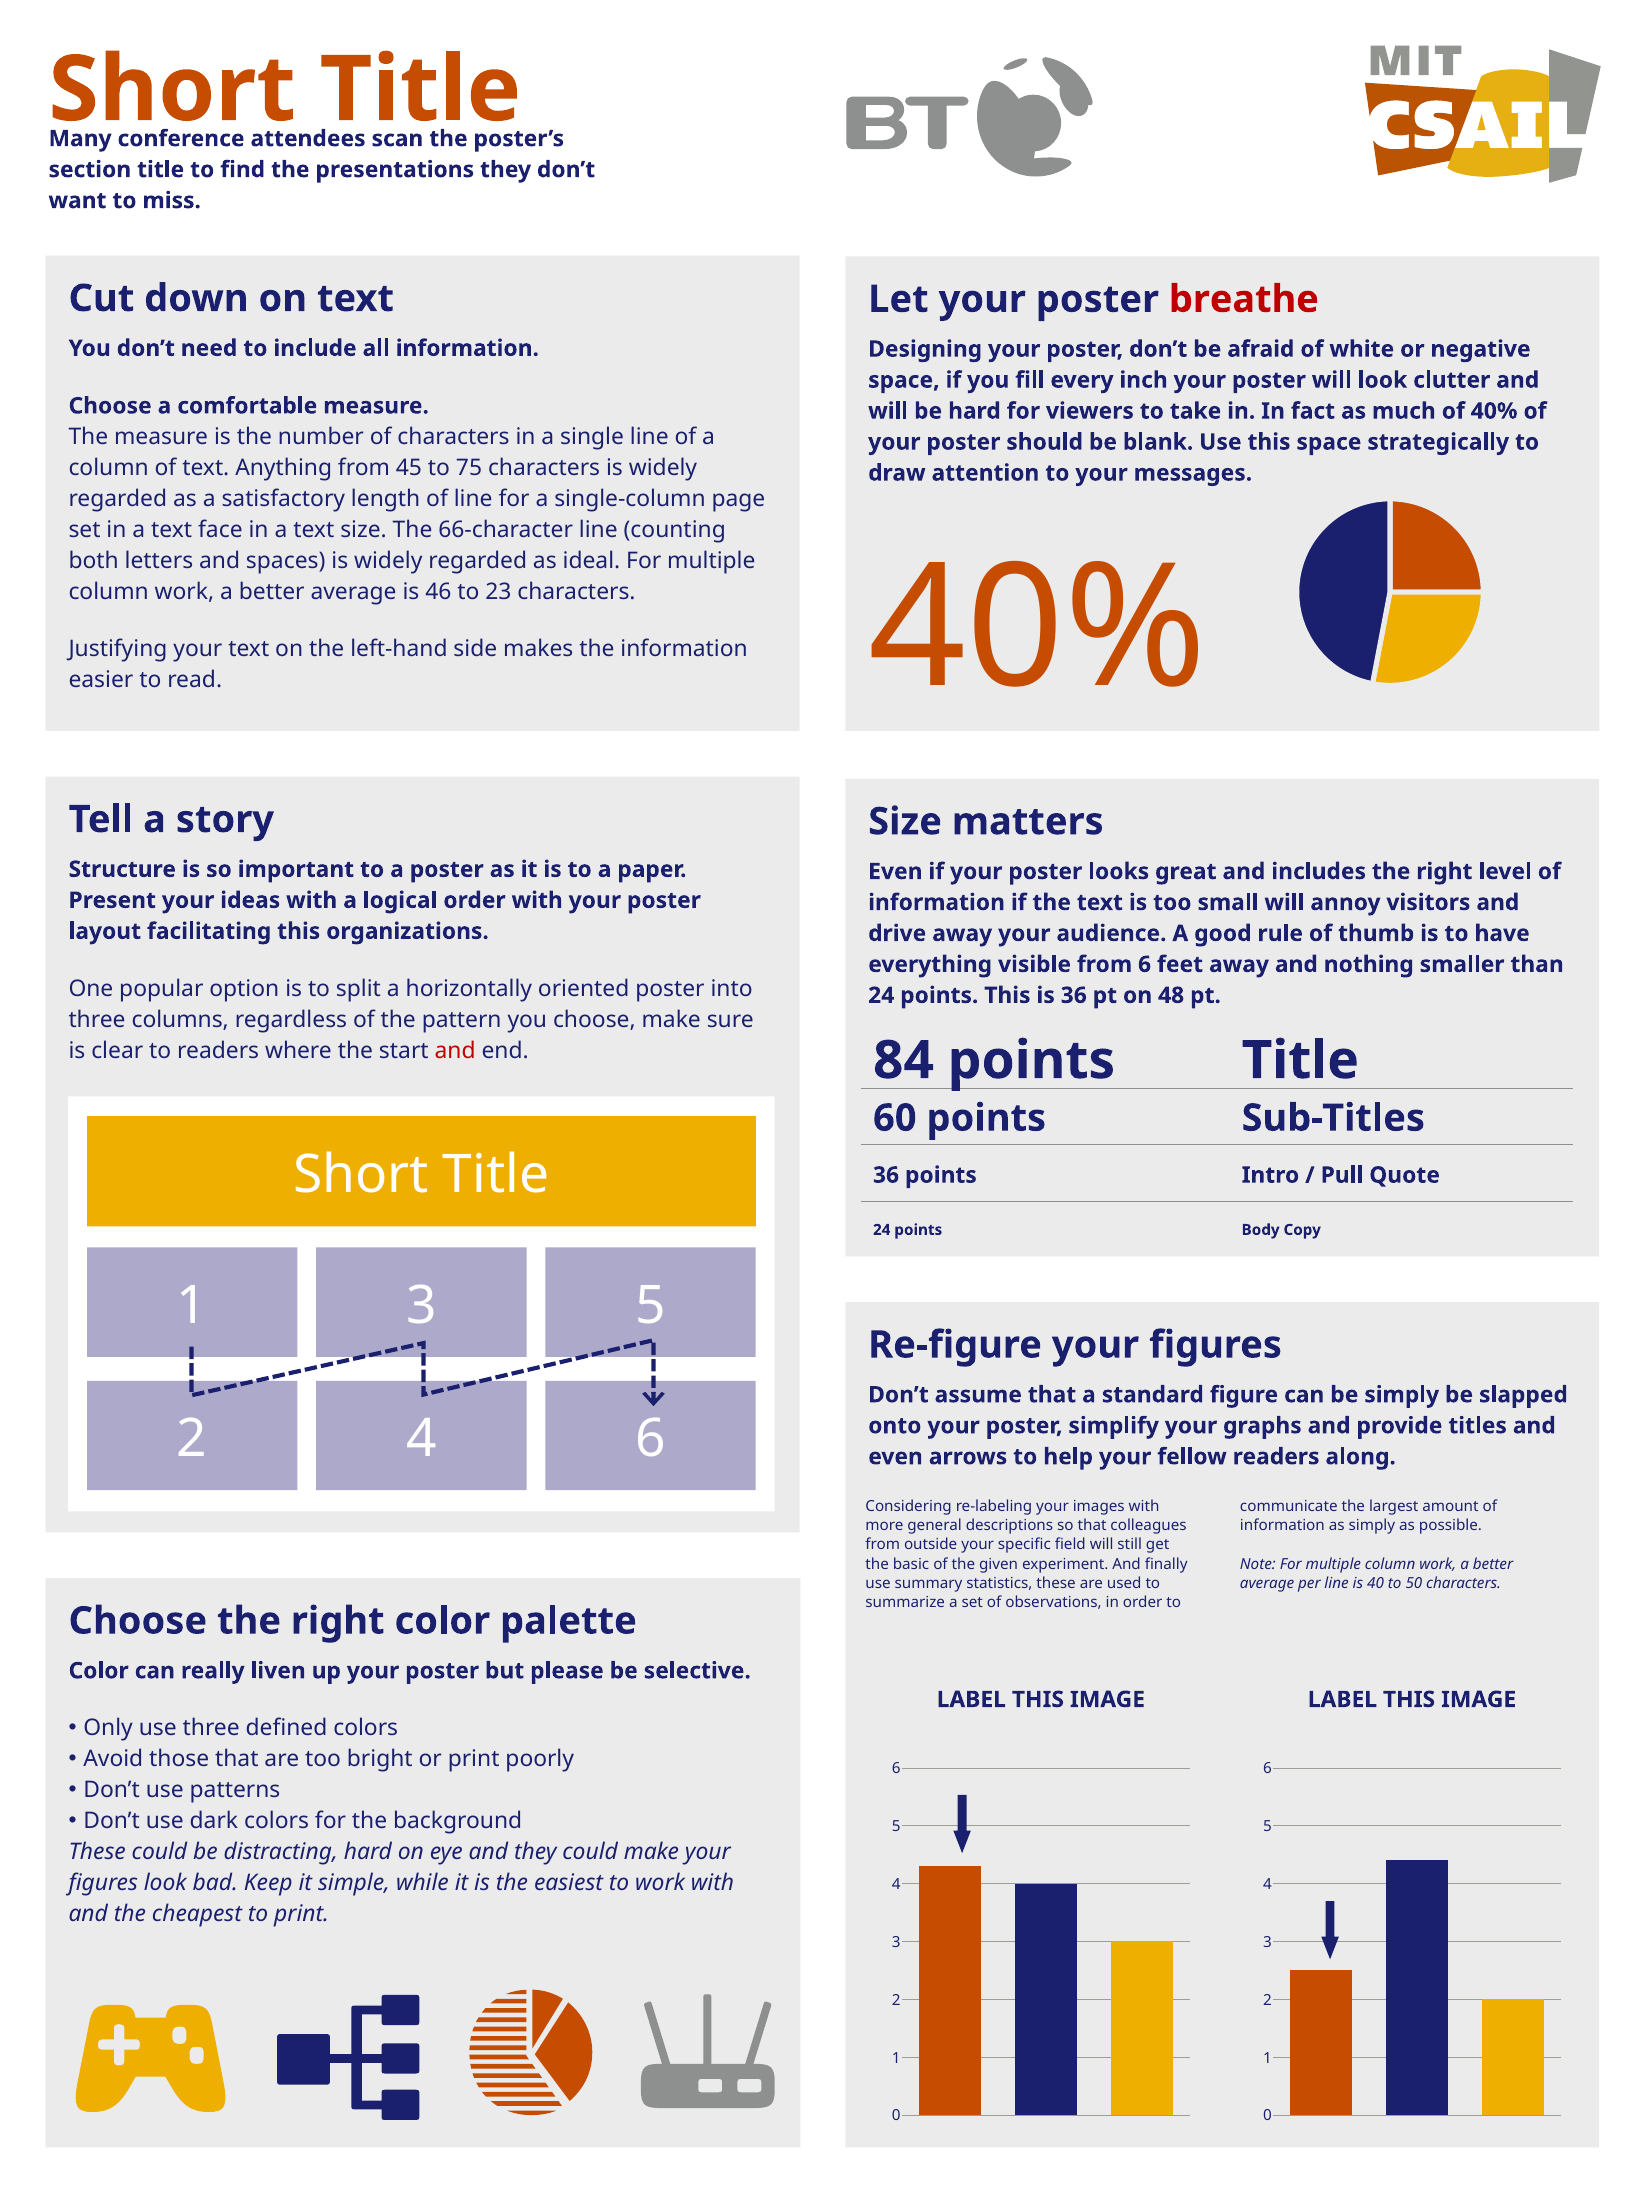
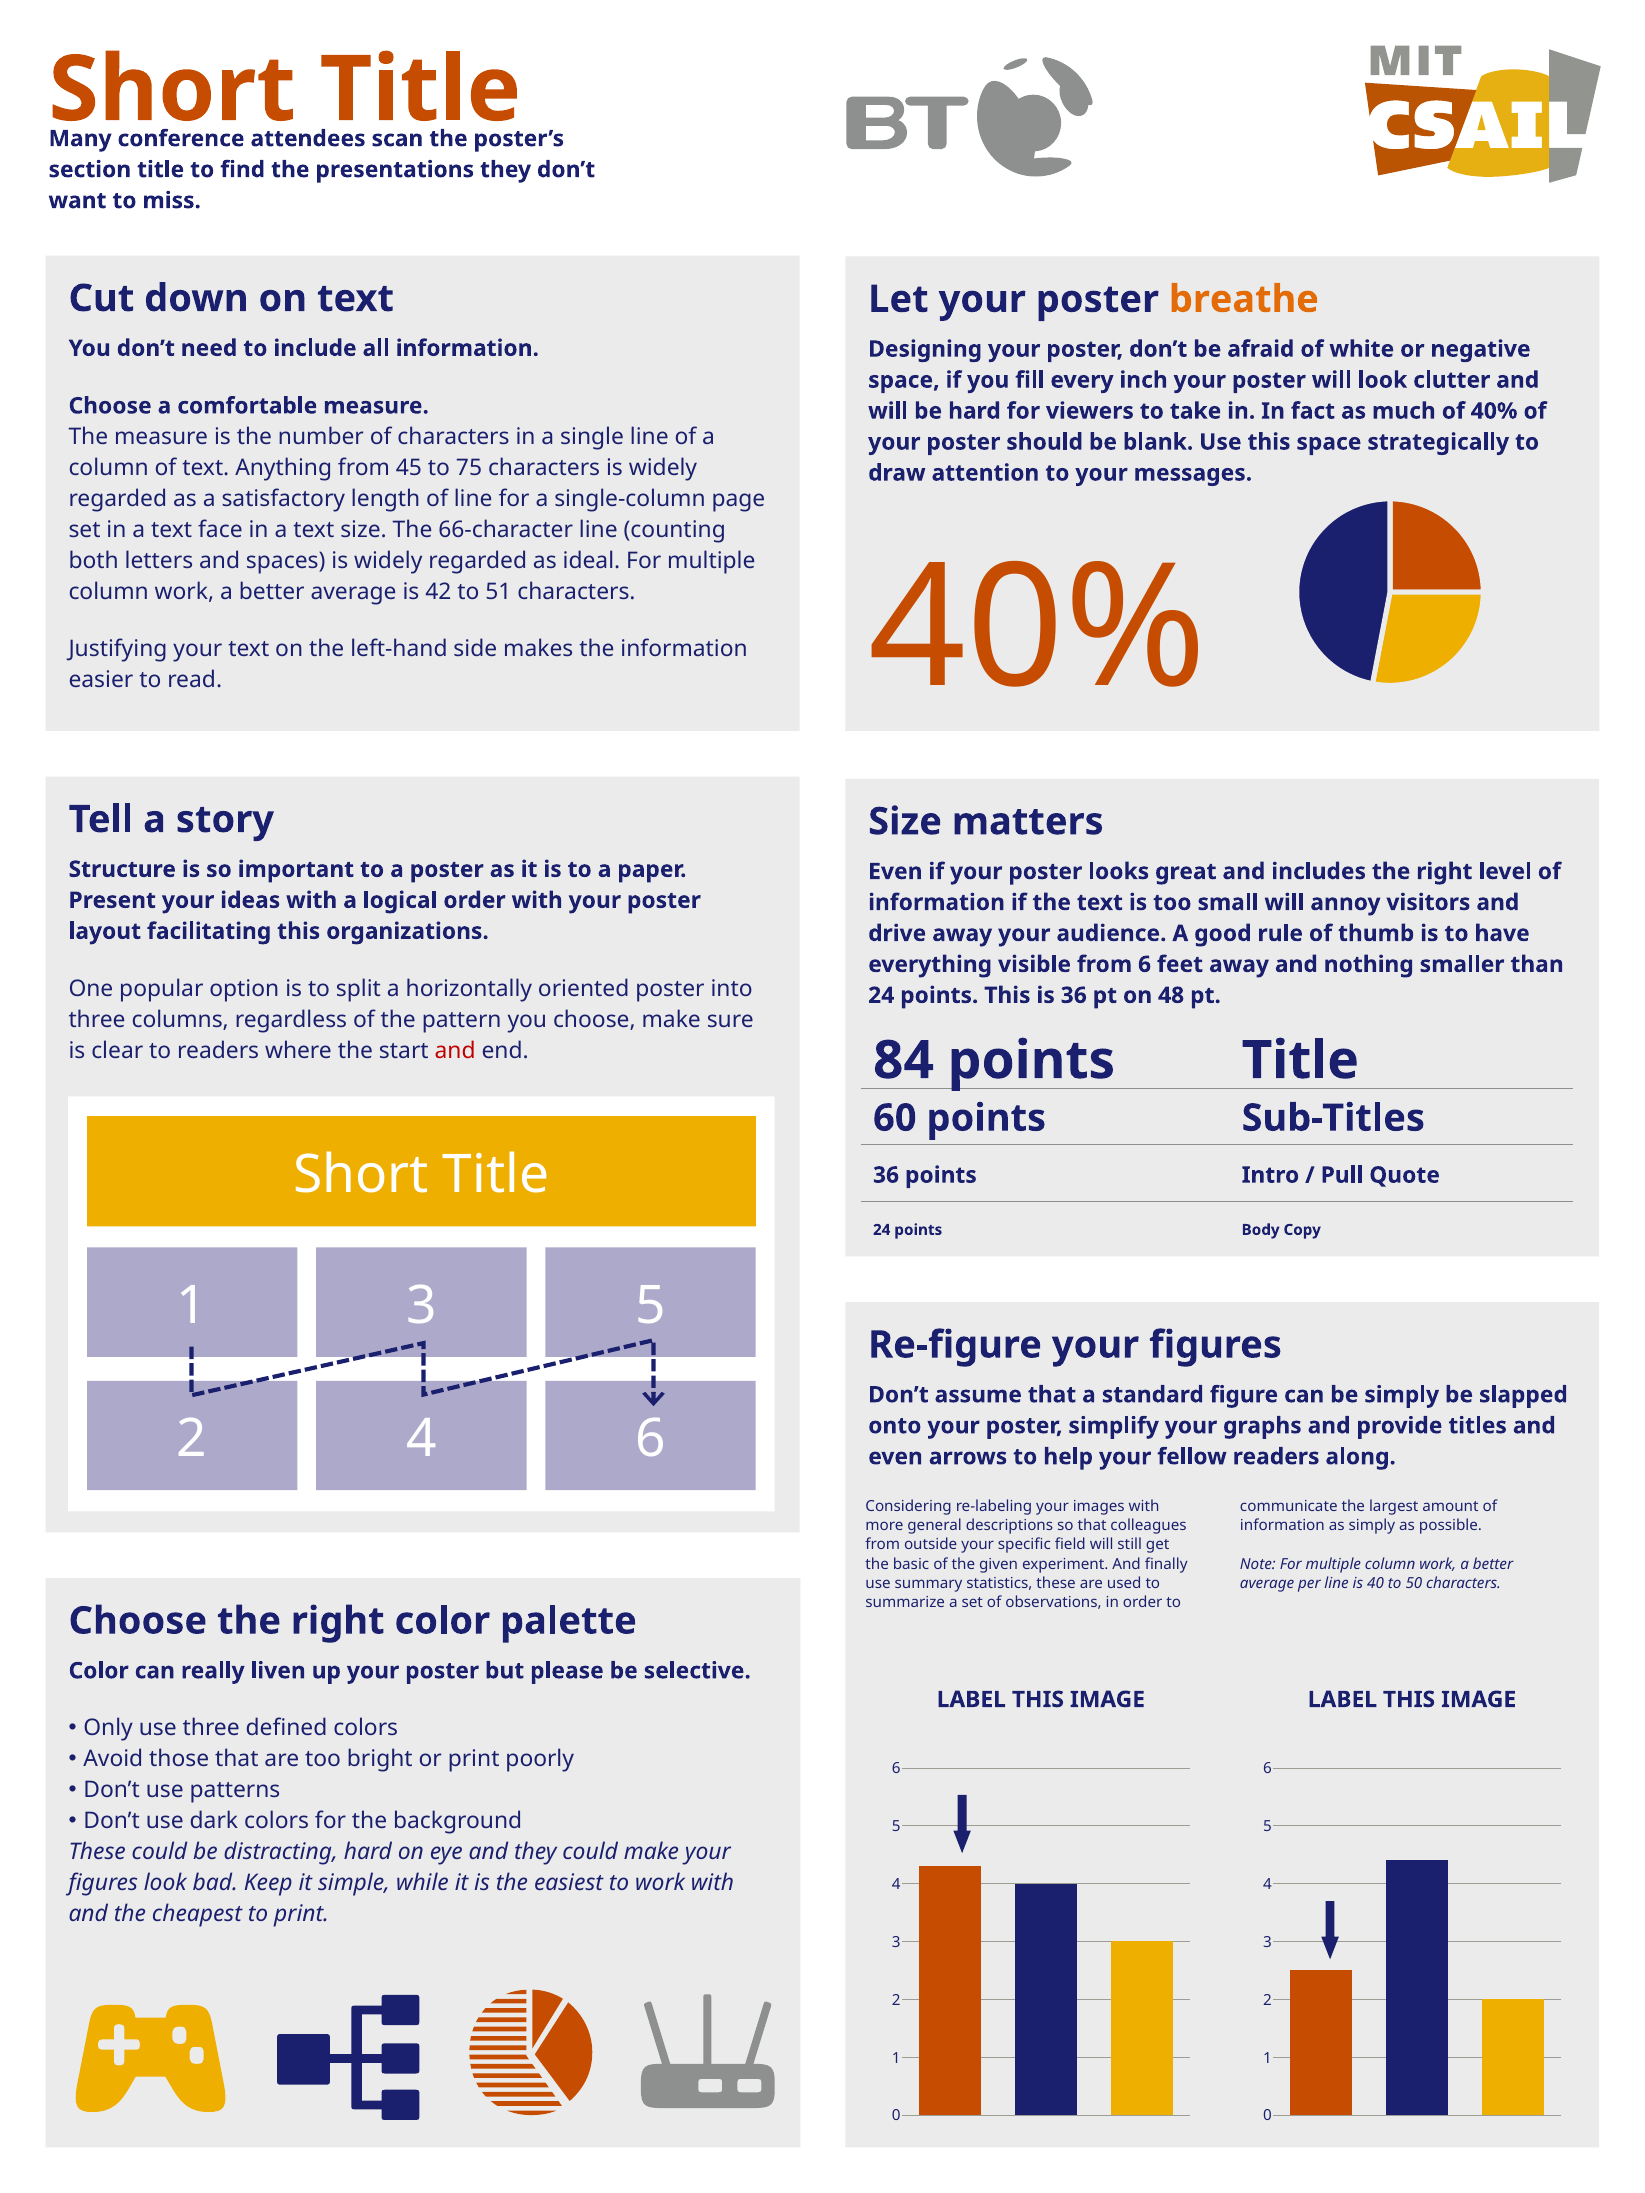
breathe colour: red -> orange
46: 46 -> 42
23: 23 -> 51
